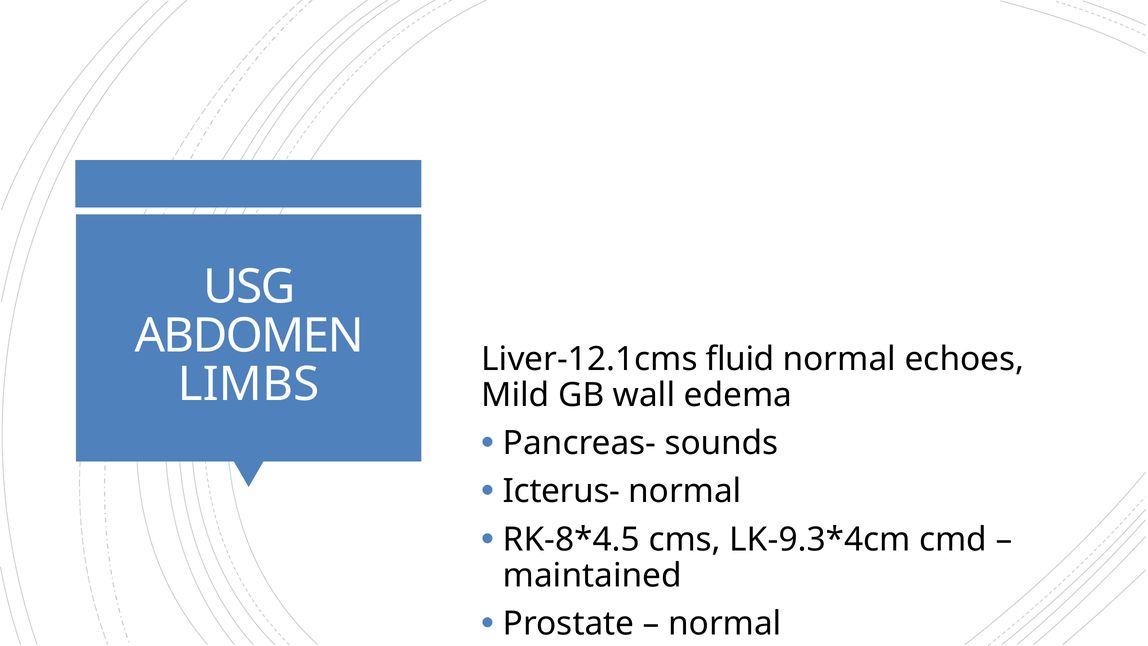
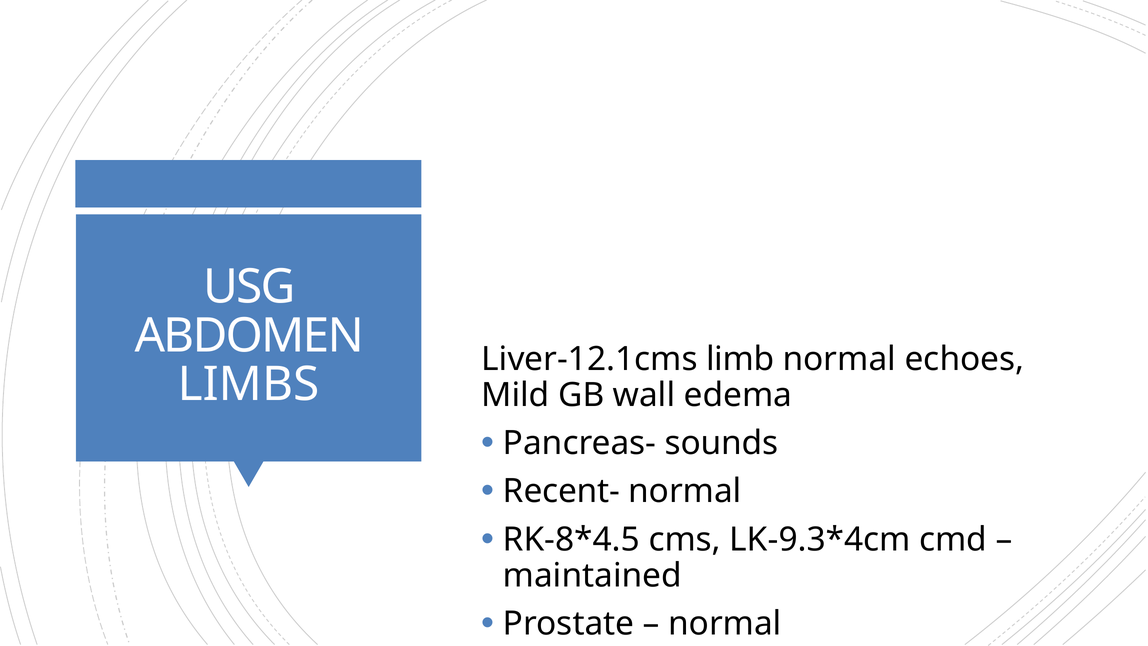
Liver-12.1cms fluid: fluid -> limb
Icterus-: Icterus- -> Recent-
